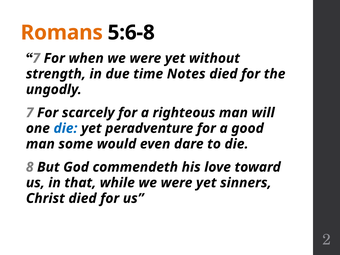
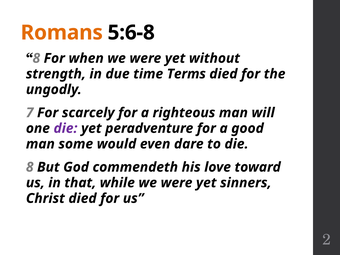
7 at (36, 58): 7 -> 8
Notes: Notes -> Terms
die at (66, 128) colour: blue -> purple
